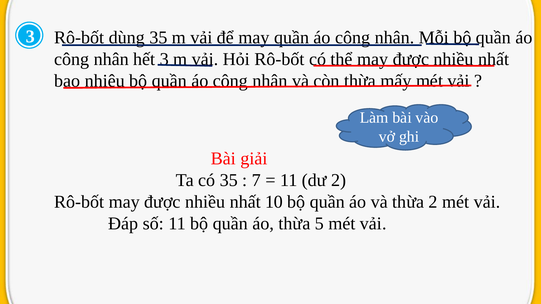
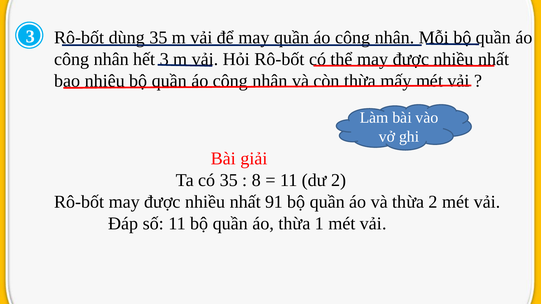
7: 7 -> 8
10: 10 -> 91
5: 5 -> 1
